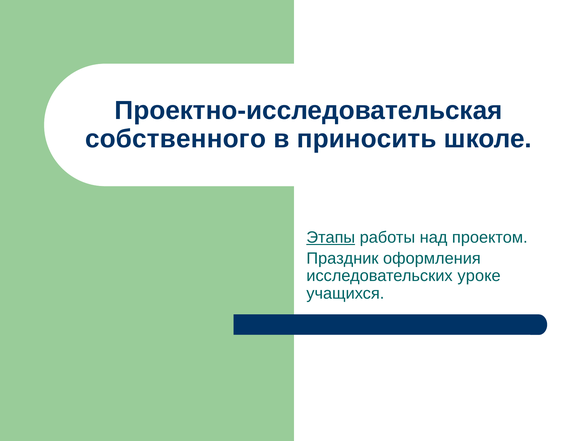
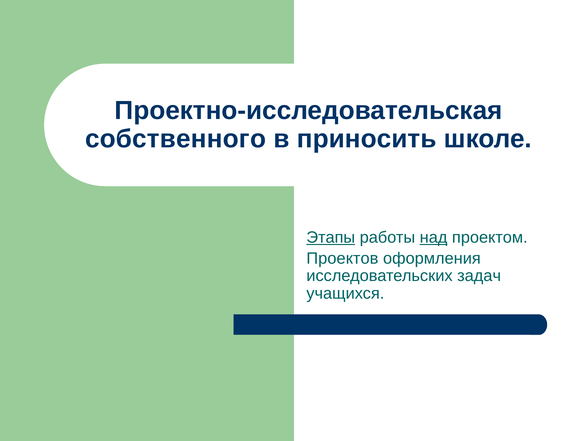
над underline: none -> present
Праздник: Праздник -> Проектов
уроке: уроке -> задач
